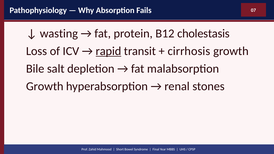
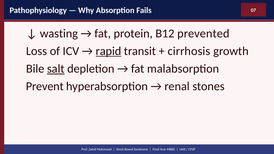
cholestasis: cholestasis -> prevented
salt underline: none -> present
Growth at (45, 86): Growth -> Prevent
